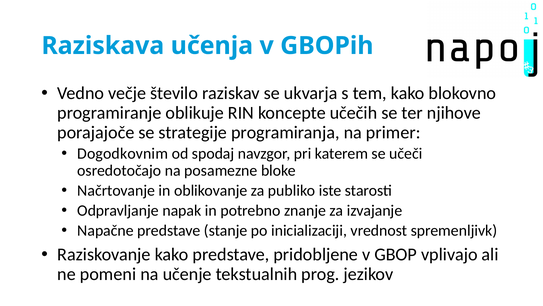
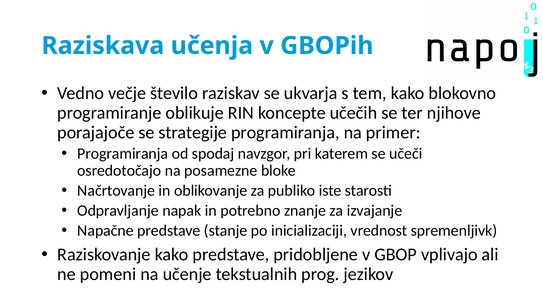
Dogodkovnim at (123, 153): Dogodkovnim -> Programiranja
